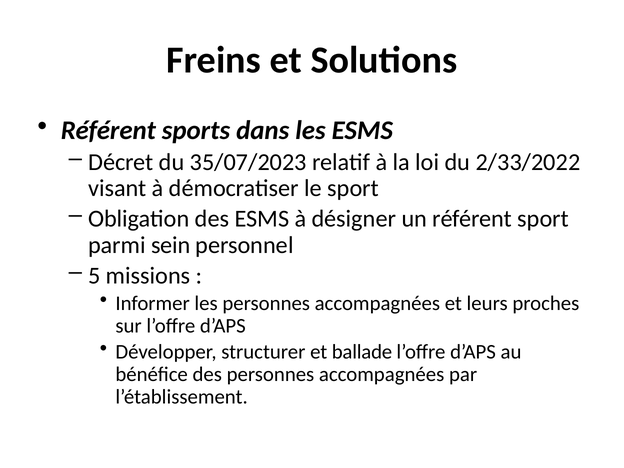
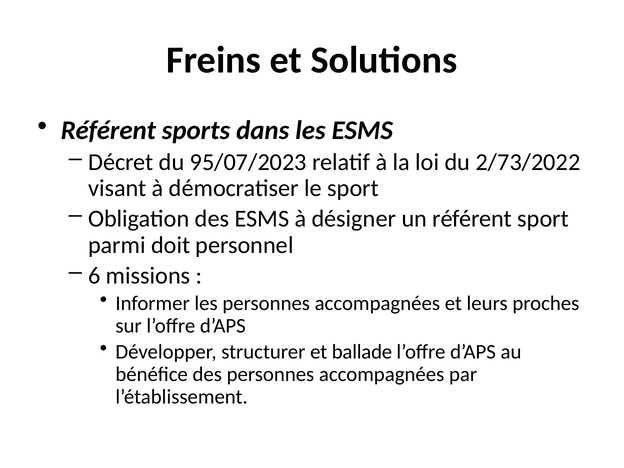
35/07/2023: 35/07/2023 -> 95/07/2023
2/33/2022: 2/33/2022 -> 2/73/2022
sein: sein -> doit
5: 5 -> 6
